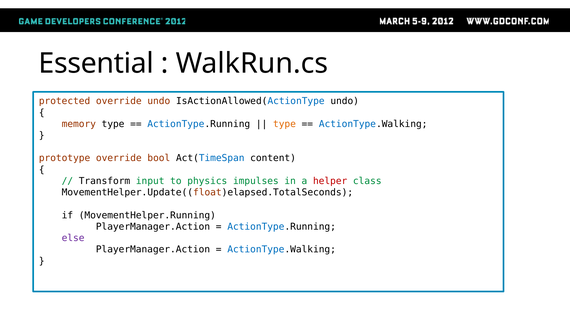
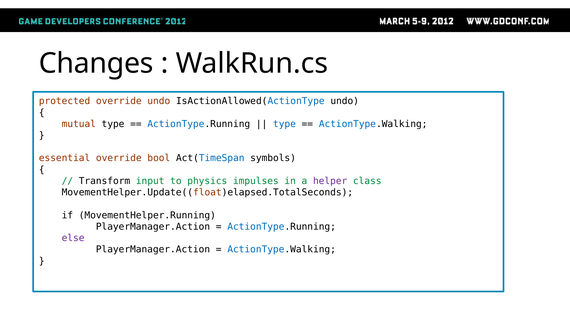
Essential: Essential -> Changes
memory: memory -> mutual
type at (284, 124) colour: orange -> blue
prototype: prototype -> essential
content: content -> symbols
helper colour: red -> purple
